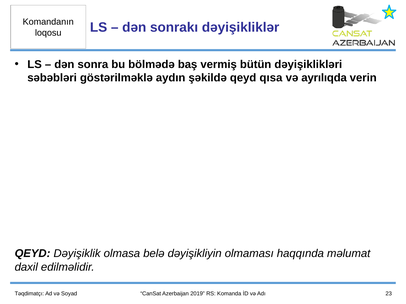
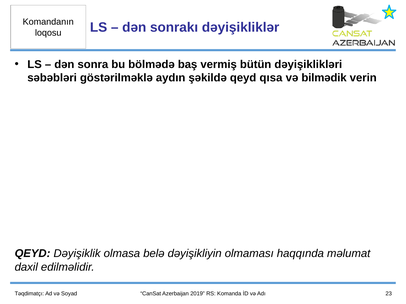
ayrılıqda: ayrılıqda -> bilmədik
